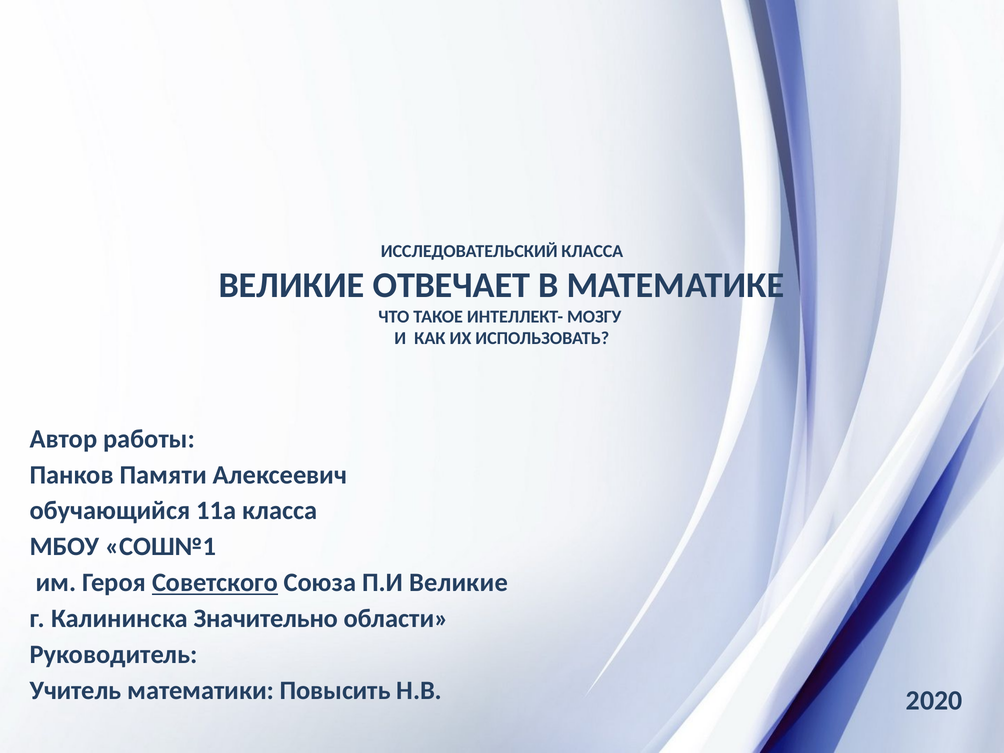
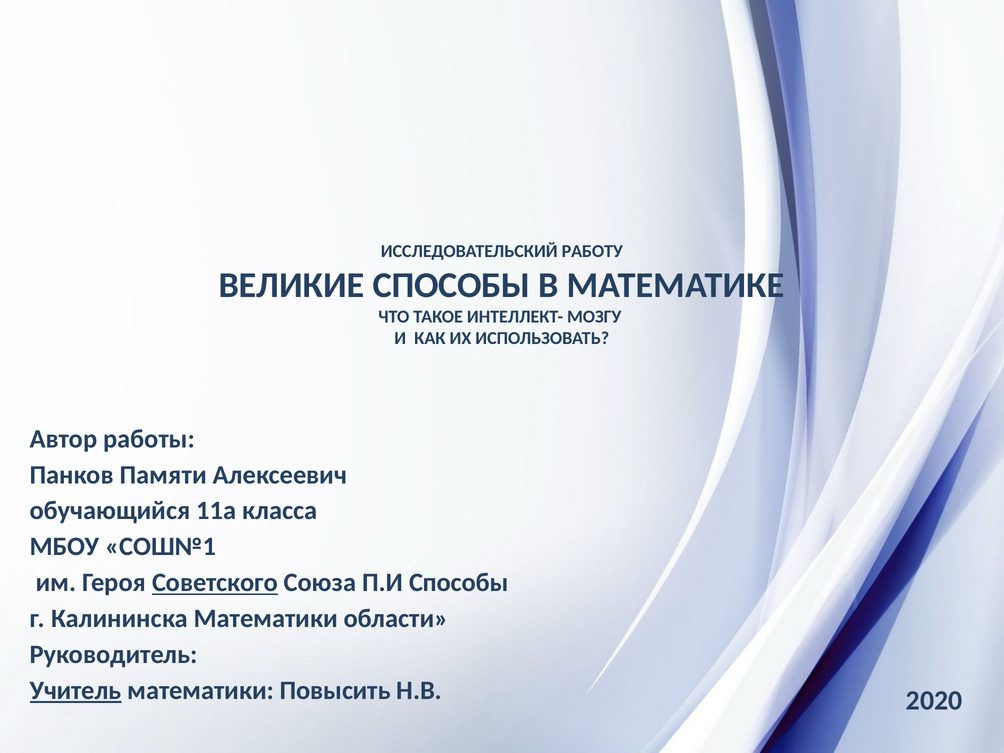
ИССЛЕДОВАТЕЛЬСКИЙ КЛАССА: КЛАССА -> РАБОТУ
ВЕЛИКИЕ ОТВЕЧАЕТ: ОТВЕЧАЕТ -> СПОСОБЫ
П.И Великие: Великие -> Способы
Калининска Значительно: Значительно -> Математики
Учитель underline: none -> present
